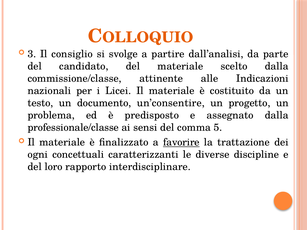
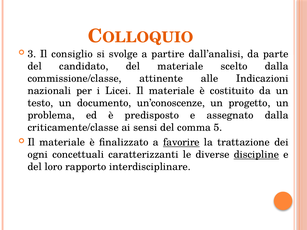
un’consentire: un’consentire -> un’conoscenze
professionale/classe: professionale/classe -> criticamente/classe
discipline underline: none -> present
